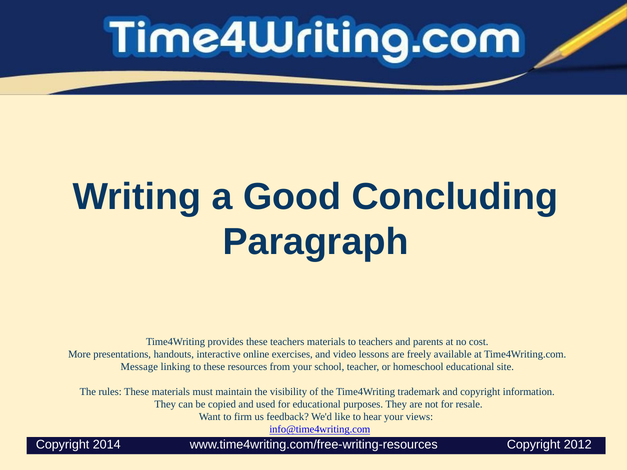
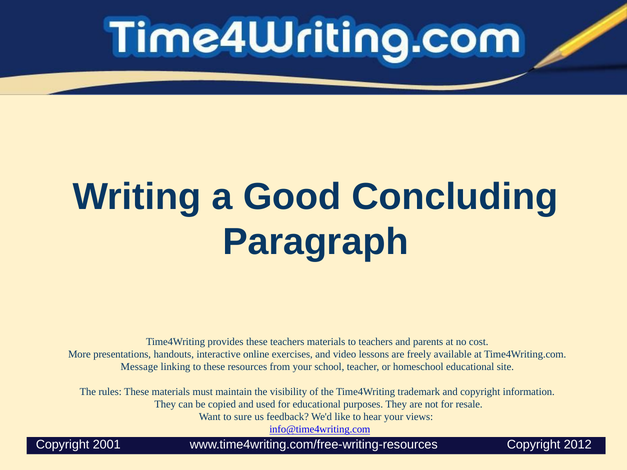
firm: firm -> sure
2014: 2014 -> 2001
